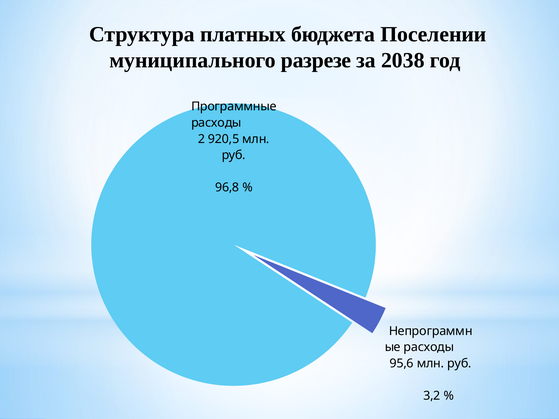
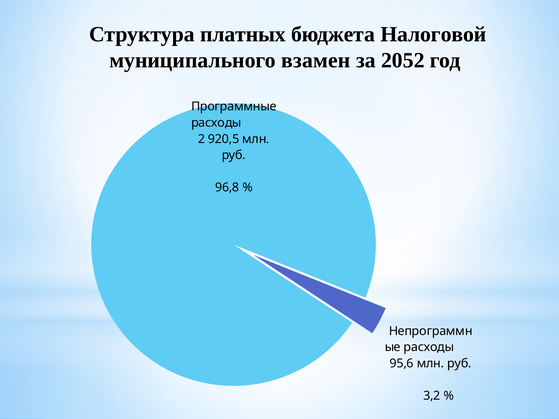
Поселении: Поселении -> Налоговой
разрезе: разрезе -> взамен
2038: 2038 -> 2052
